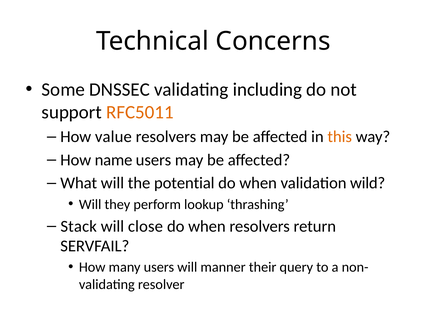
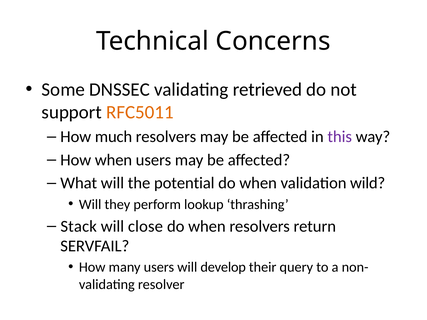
including: including -> retrieved
value: value -> much
this colour: orange -> purple
How name: name -> when
manner: manner -> develop
